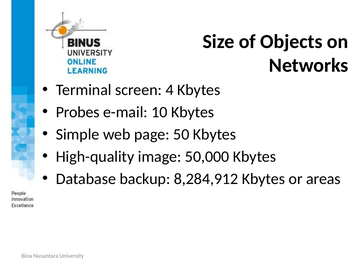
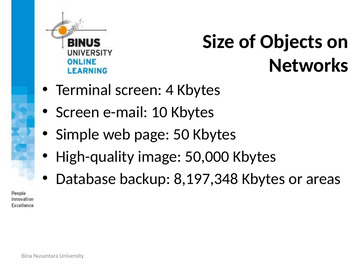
Probes at (78, 112): Probes -> Screen
8,284,912: 8,284,912 -> 8,197,348
